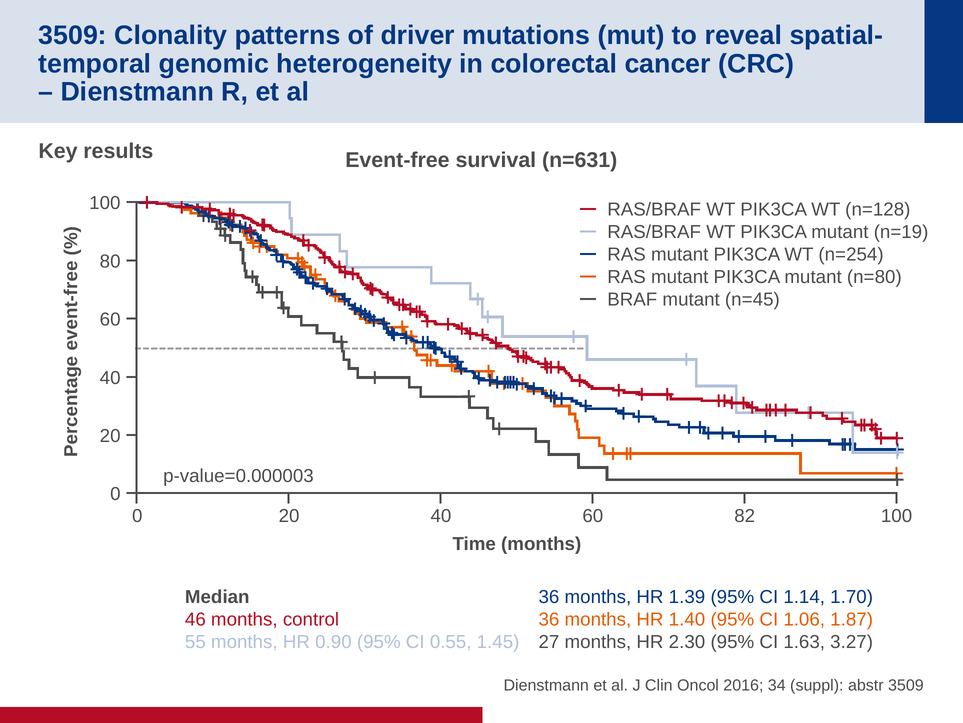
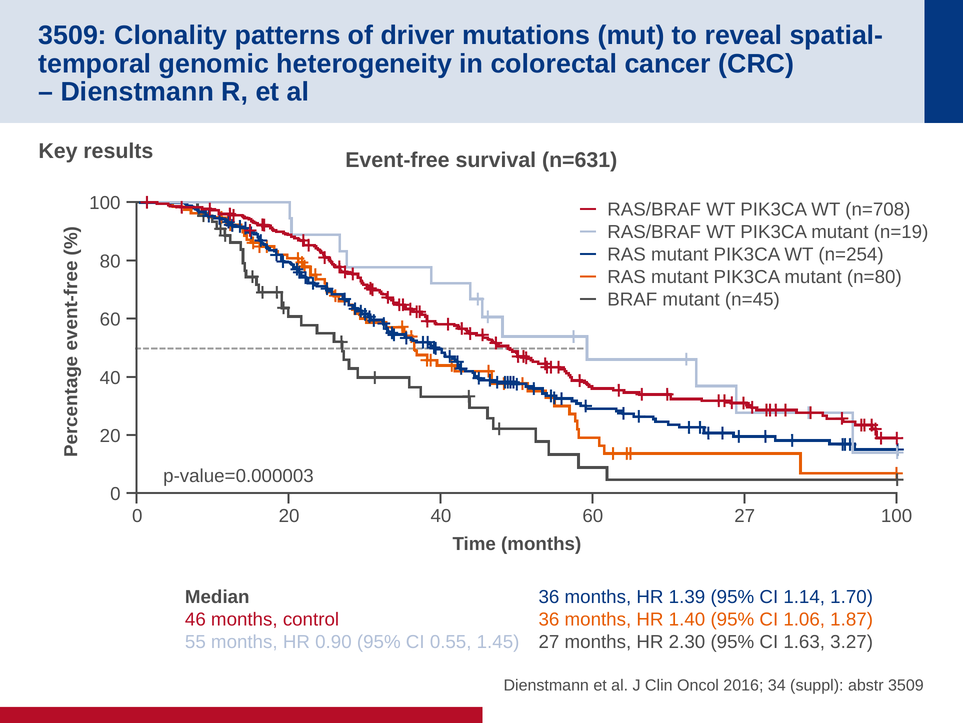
n=128: n=128 -> n=708
60 82: 82 -> 27
